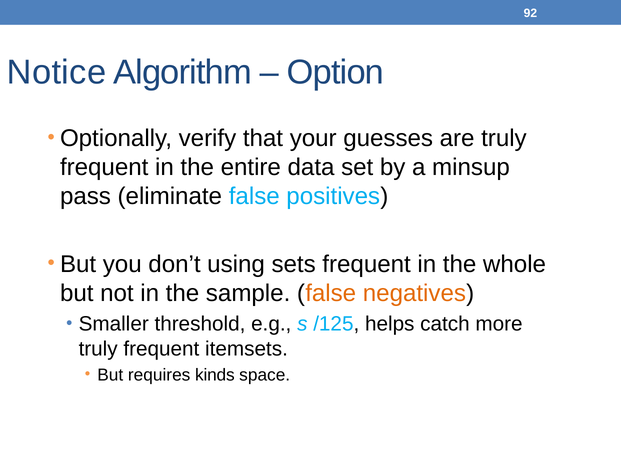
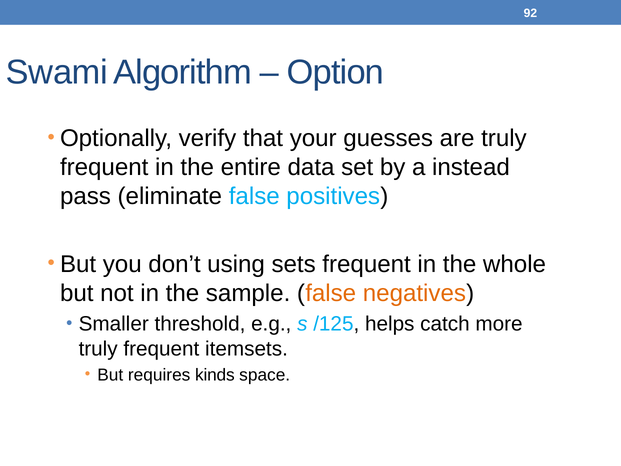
Notice: Notice -> Swami
minsup: minsup -> instead
